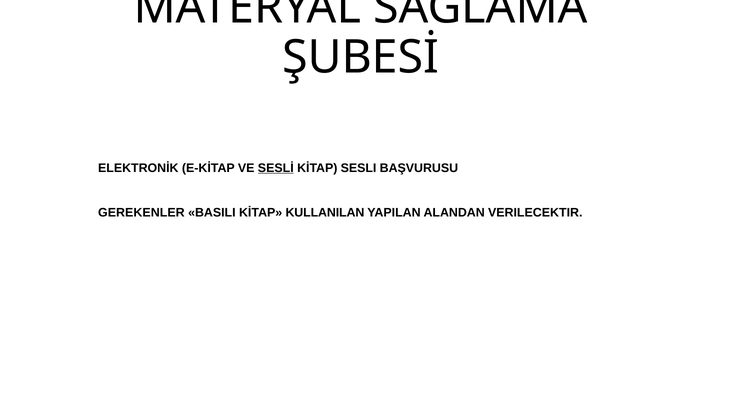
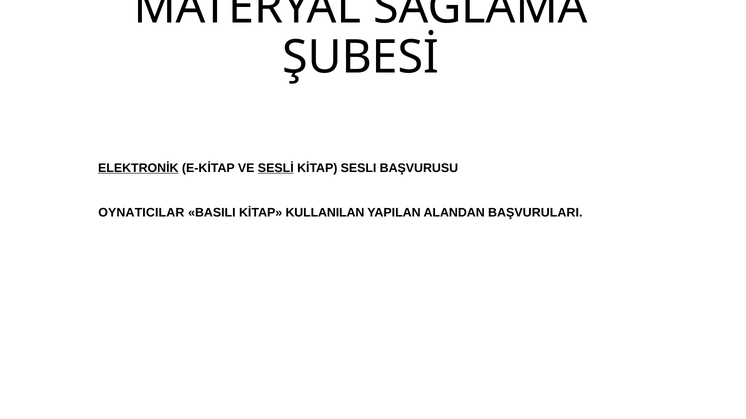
ELEKTRONİK underline: none -> present
GEREKENLER: GEREKENLER -> OYNATICILAR
VERILECEKTIR: VERILECEKTIR -> BAŞVURULARI
